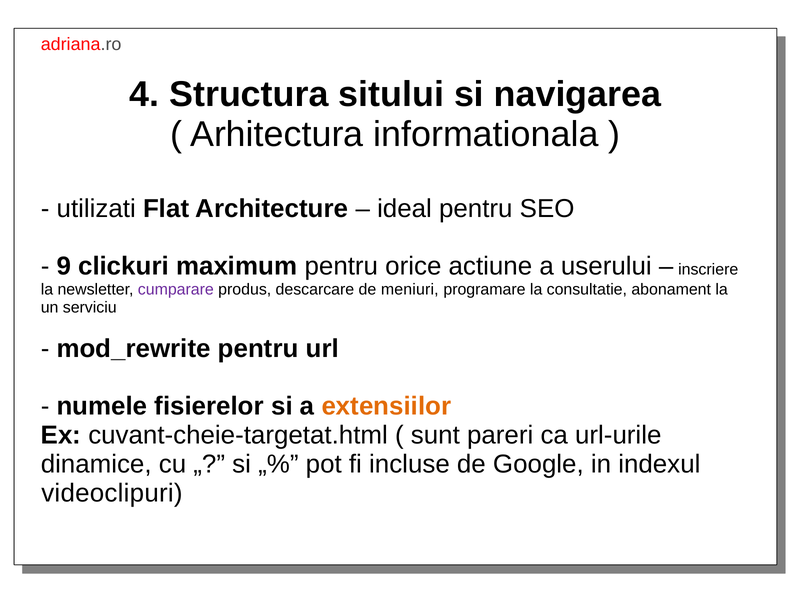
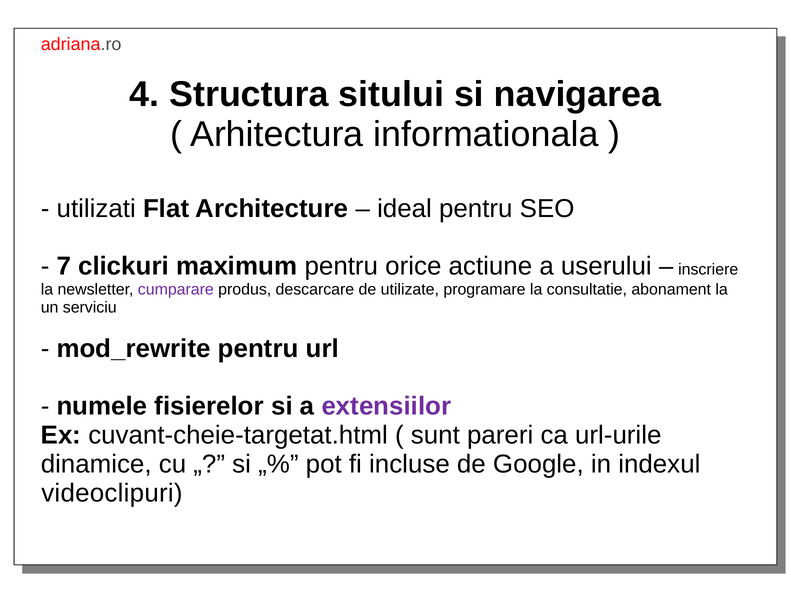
9: 9 -> 7
meniuri: meniuri -> utilizate
extensiilor colour: orange -> purple
